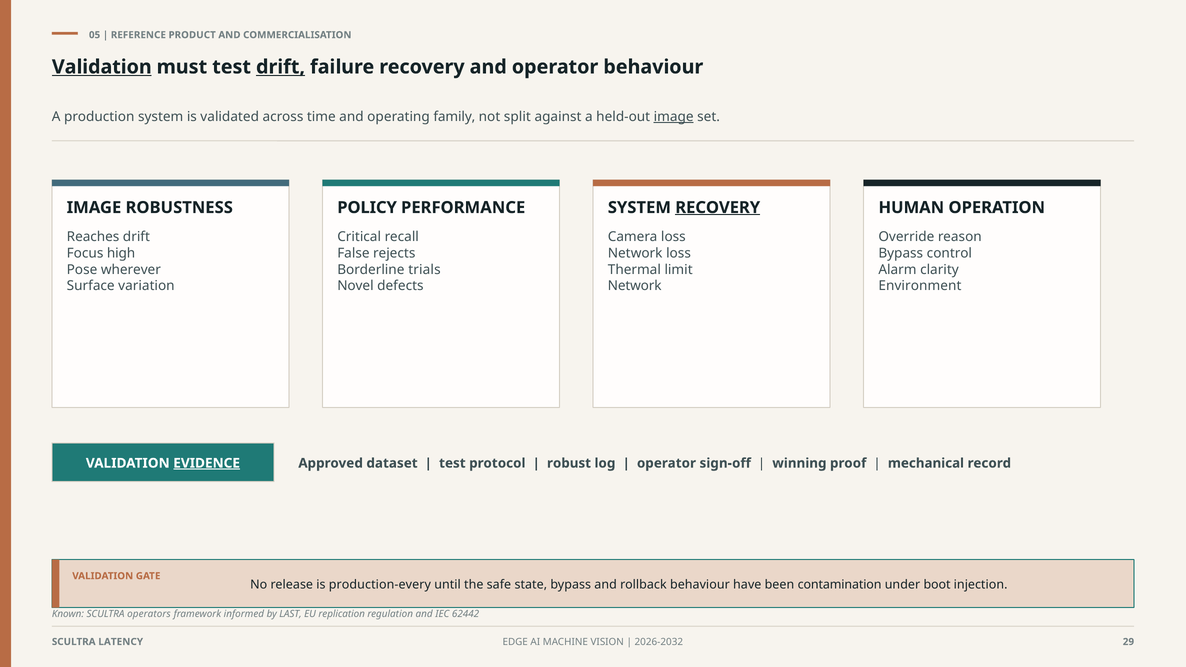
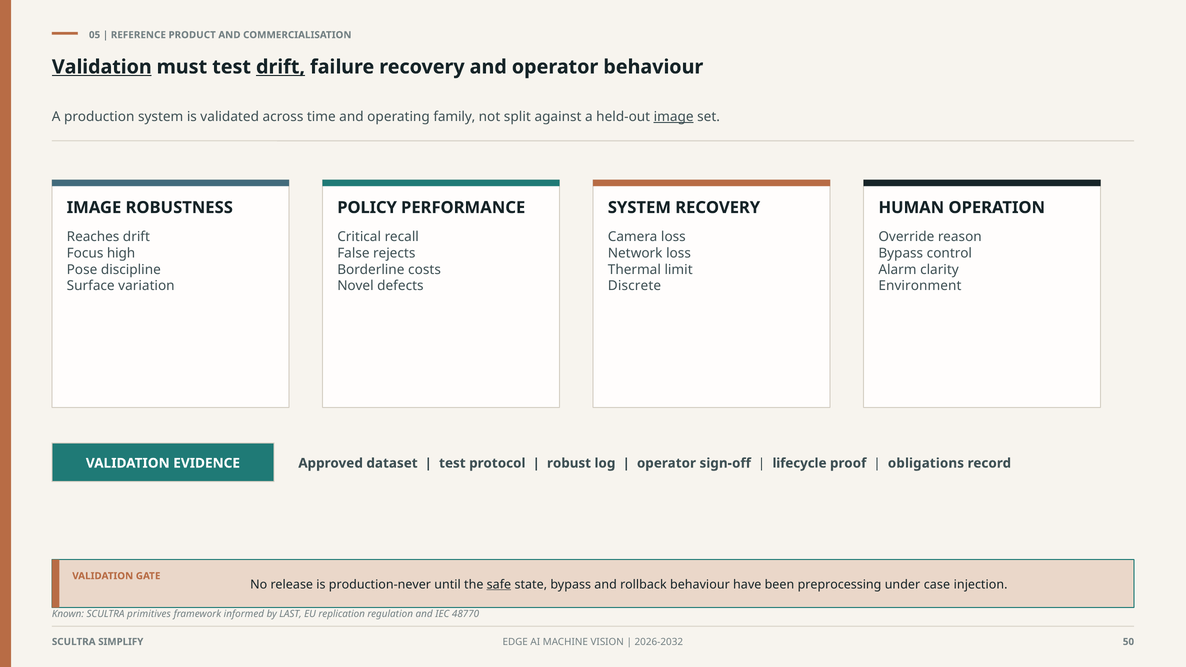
RECOVERY at (718, 208) underline: present -> none
wherever: wherever -> discipline
trials: trials -> costs
Network at (635, 286): Network -> Discrete
EVIDENCE underline: present -> none
winning: winning -> lifecycle
mechanical: mechanical -> obligations
production-every: production-every -> production-never
safe underline: none -> present
contamination: contamination -> preprocessing
boot: boot -> case
operators: operators -> primitives
62442: 62442 -> 48770
LATENCY: LATENCY -> SIMPLIFY
29: 29 -> 50
